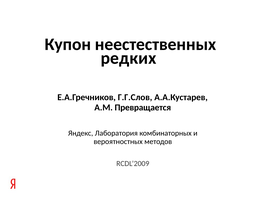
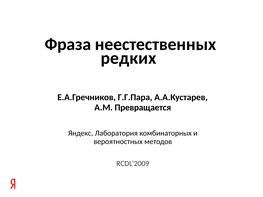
Купон: Купон -> Фраза
Г.Г.Слов: Г.Г.Слов -> Г.Г.Пара
